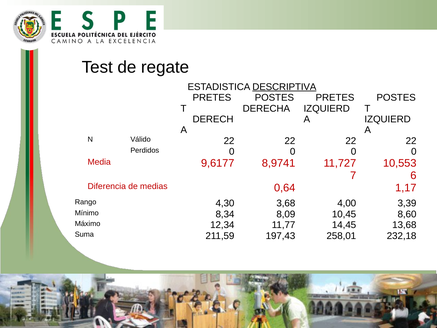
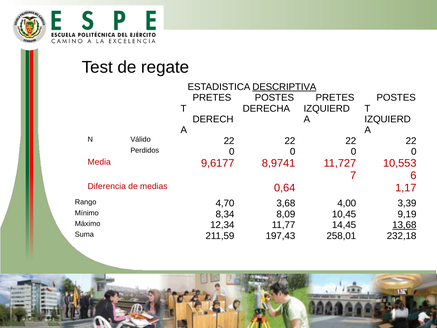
4,30: 4,30 -> 4,70
8,60: 8,60 -> 9,19
13,68 underline: none -> present
